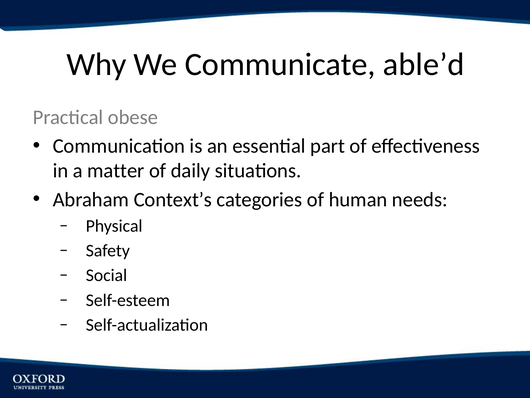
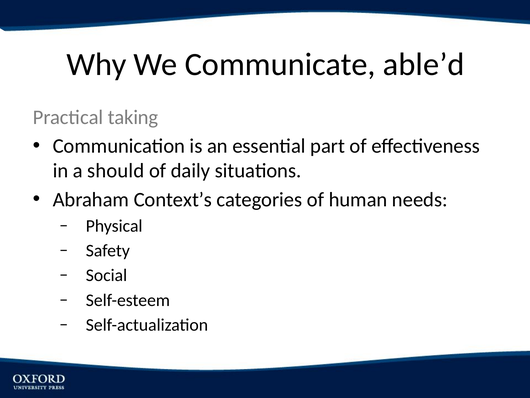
obese: obese -> taking
matter: matter -> should
